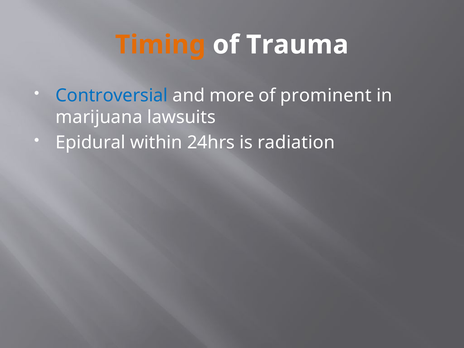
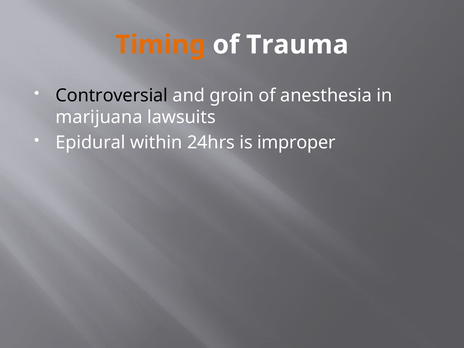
Controversial colour: blue -> black
more: more -> groin
prominent: prominent -> anesthesia
radiation: radiation -> improper
